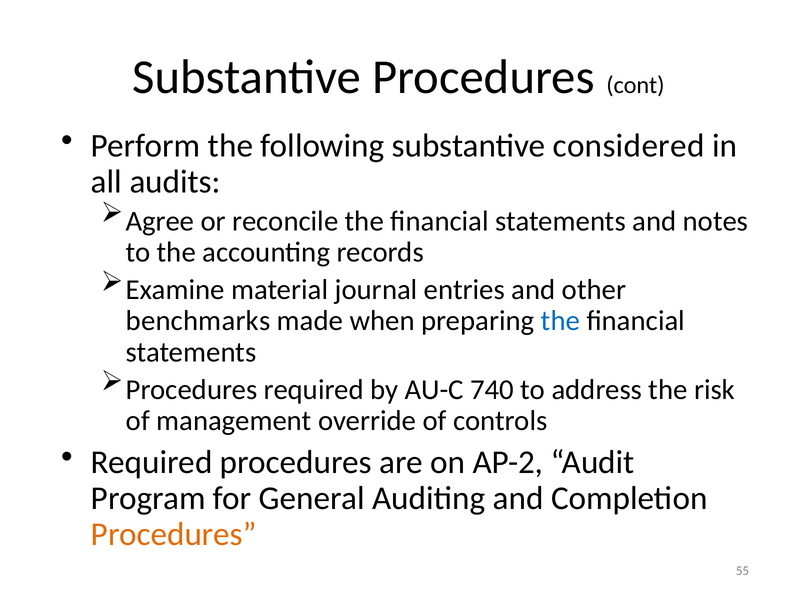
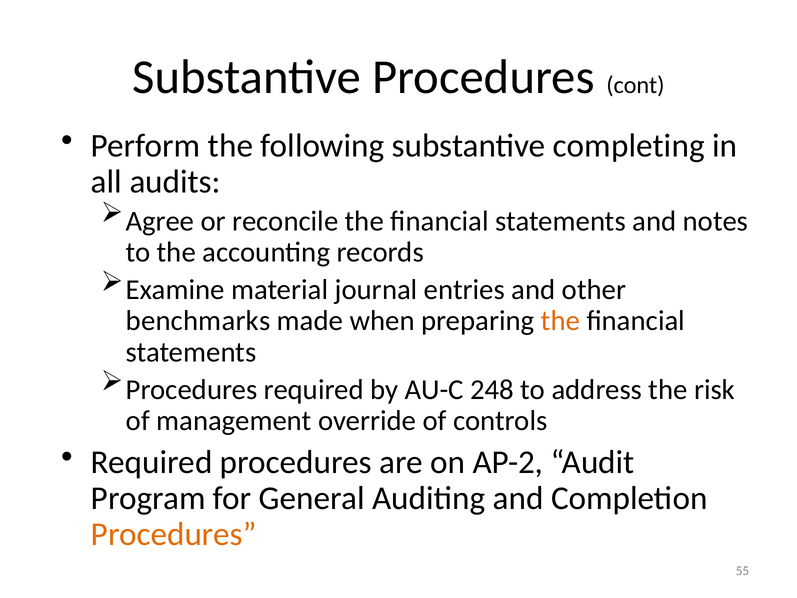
considered: considered -> completing
the at (560, 321) colour: blue -> orange
740: 740 -> 248
